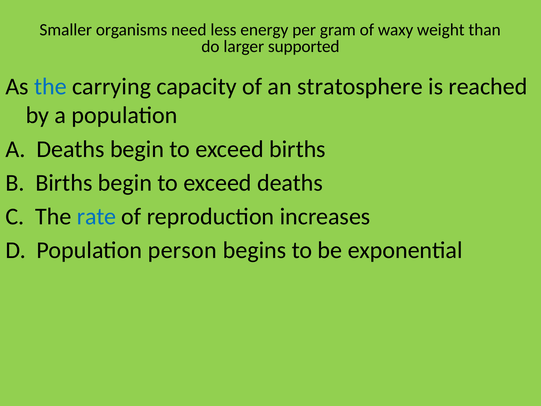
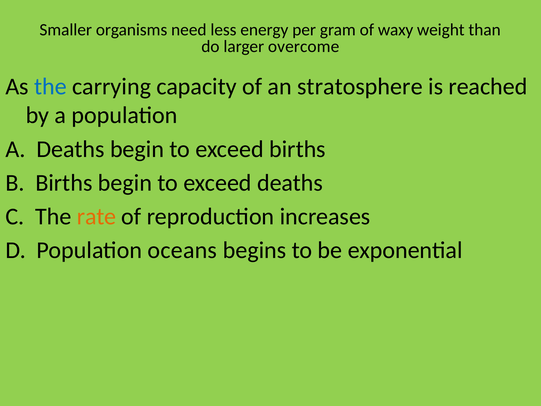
supported: supported -> overcome
rate colour: blue -> orange
person: person -> oceans
